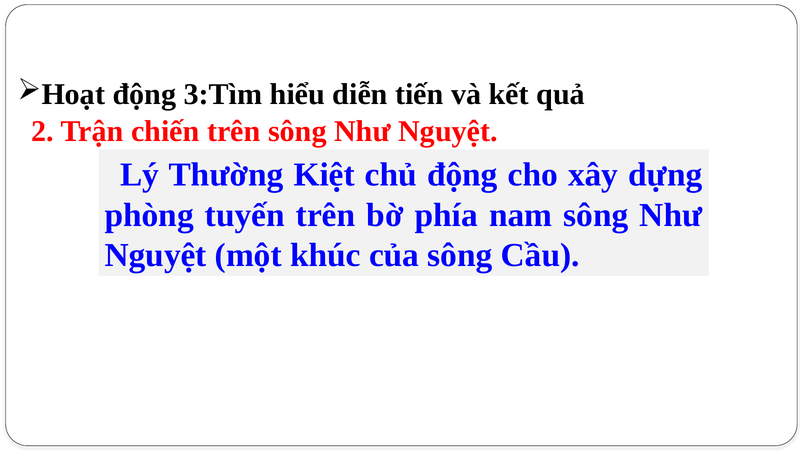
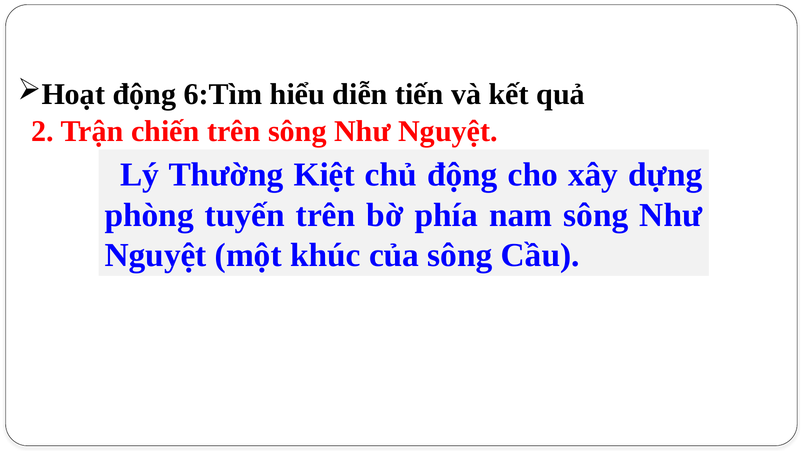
3:Tìm: 3:Tìm -> 6:Tìm
